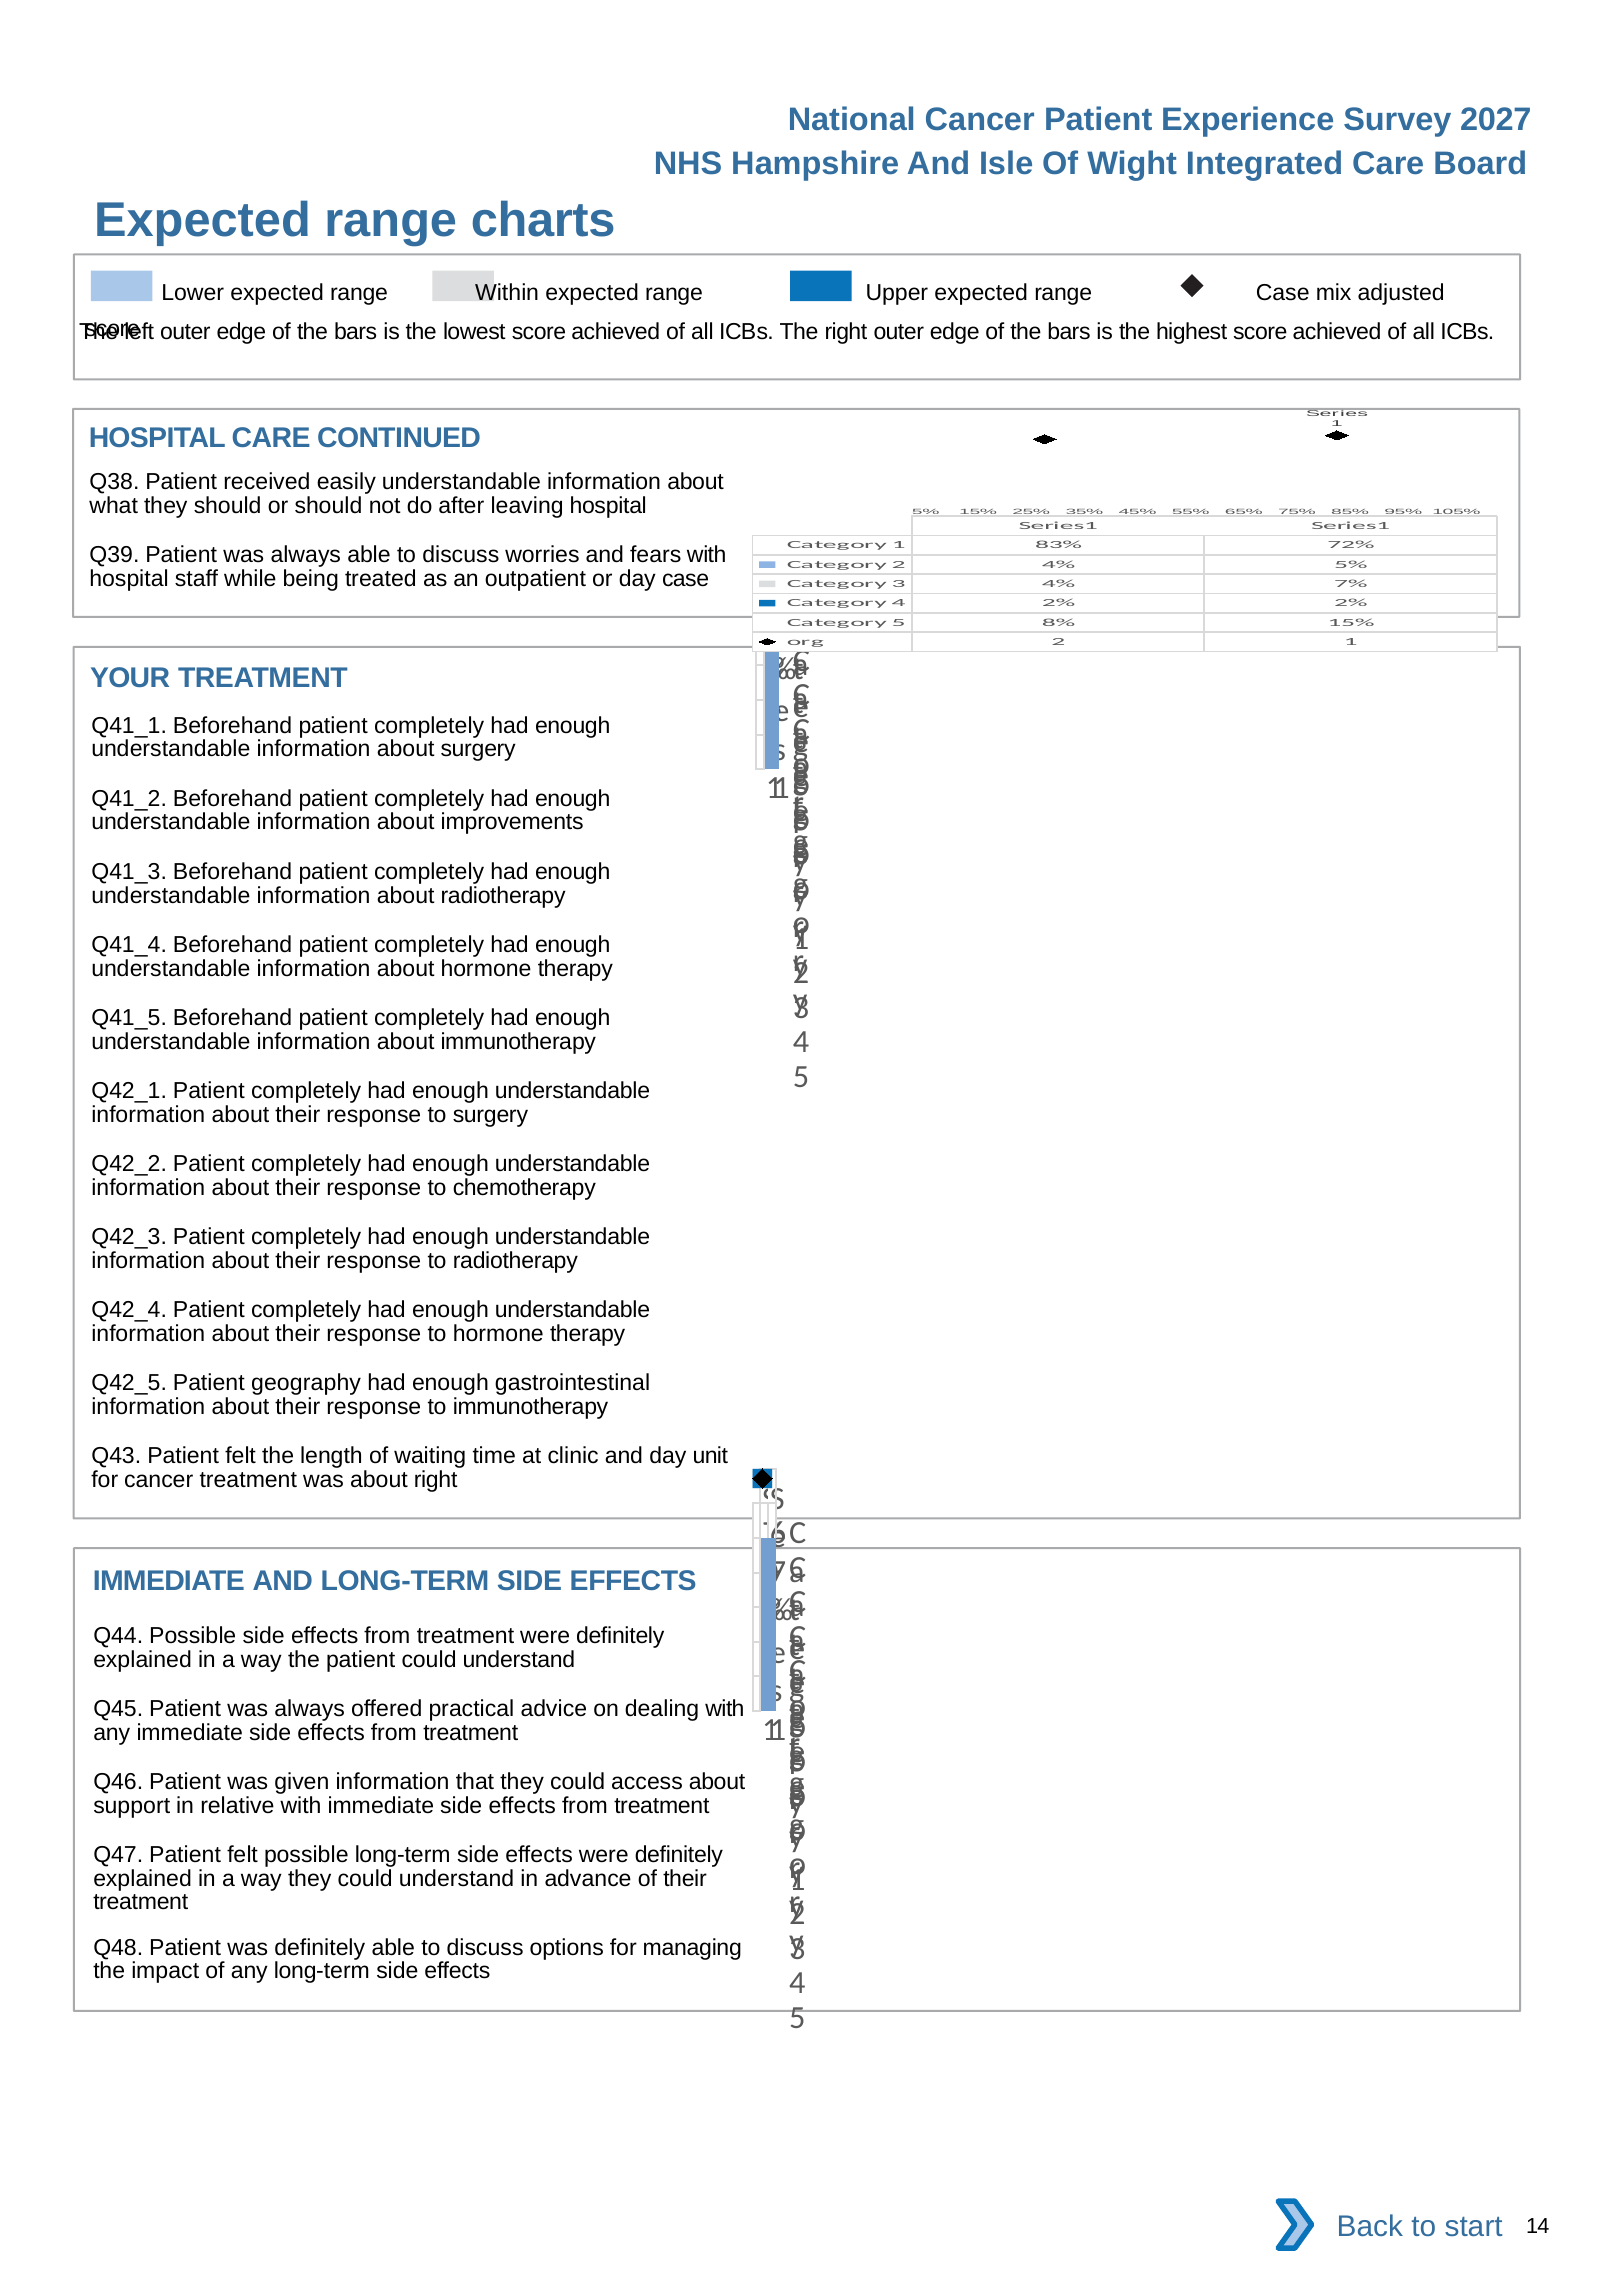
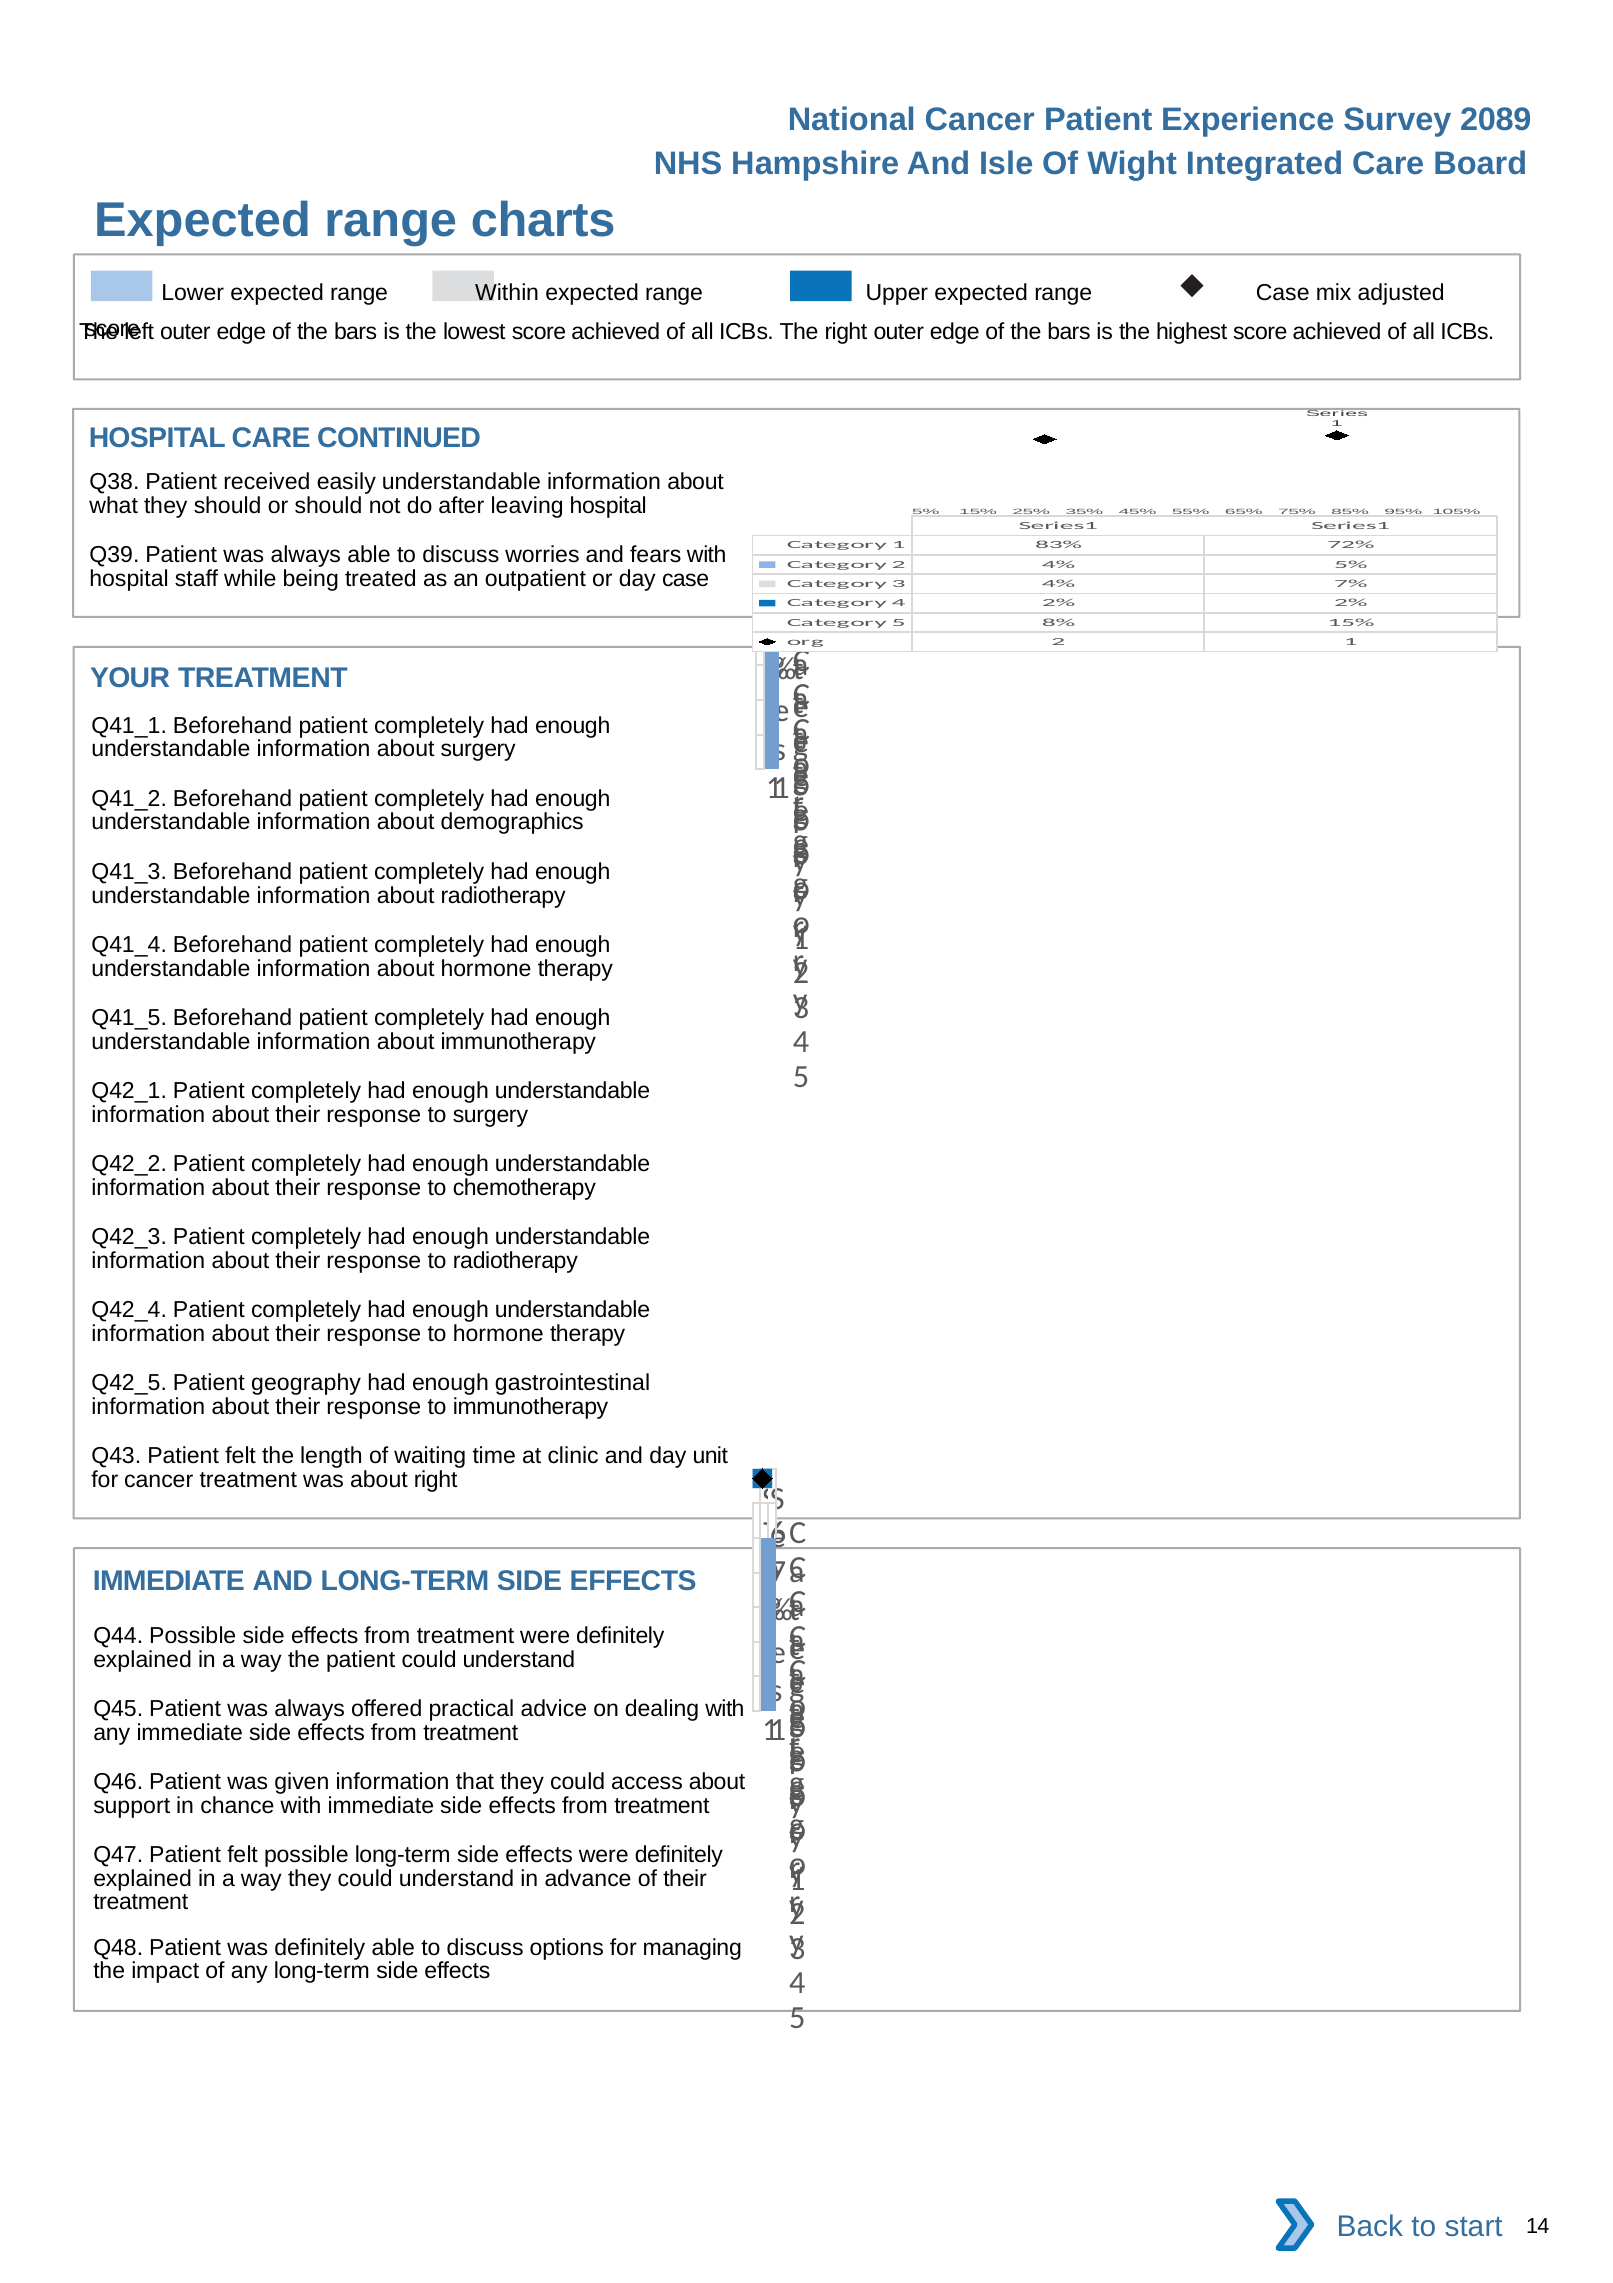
2027: 2027 -> 2089
improvements: improvements -> demographics
relative: relative -> chance
